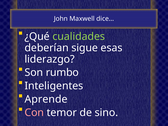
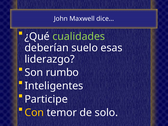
sigue: sigue -> suelo
Aprende: Aprende -> Participe
Con colour: pink -> yellow
sino: sino -> solo
